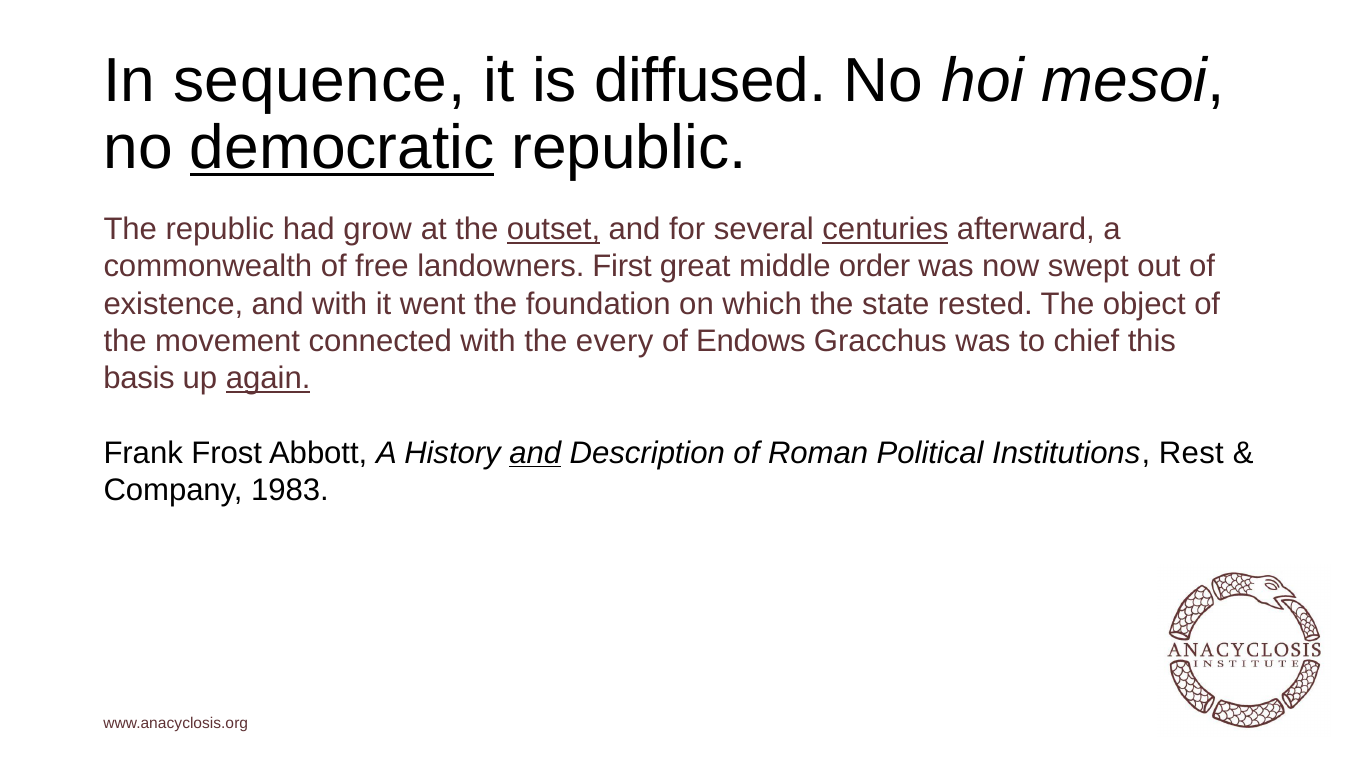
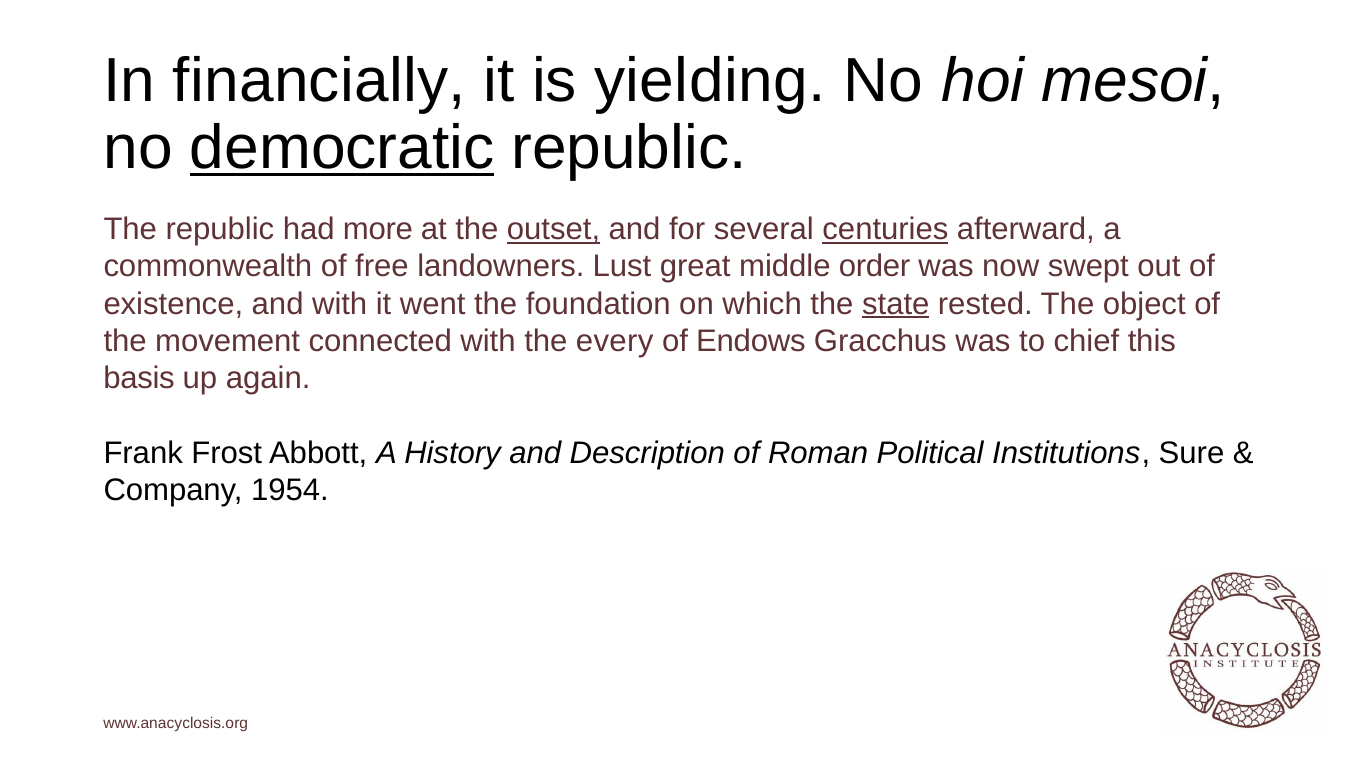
sequence: sequence -> financially
diffused: diffused -> yielding
grow: grow -> more
First: First -> Lust
state underline: none -> present
again underline: present -> none
and at (535, 453) underline: present -> none
Rest: Rest -> Sure
1983: 1983 -> 1954
